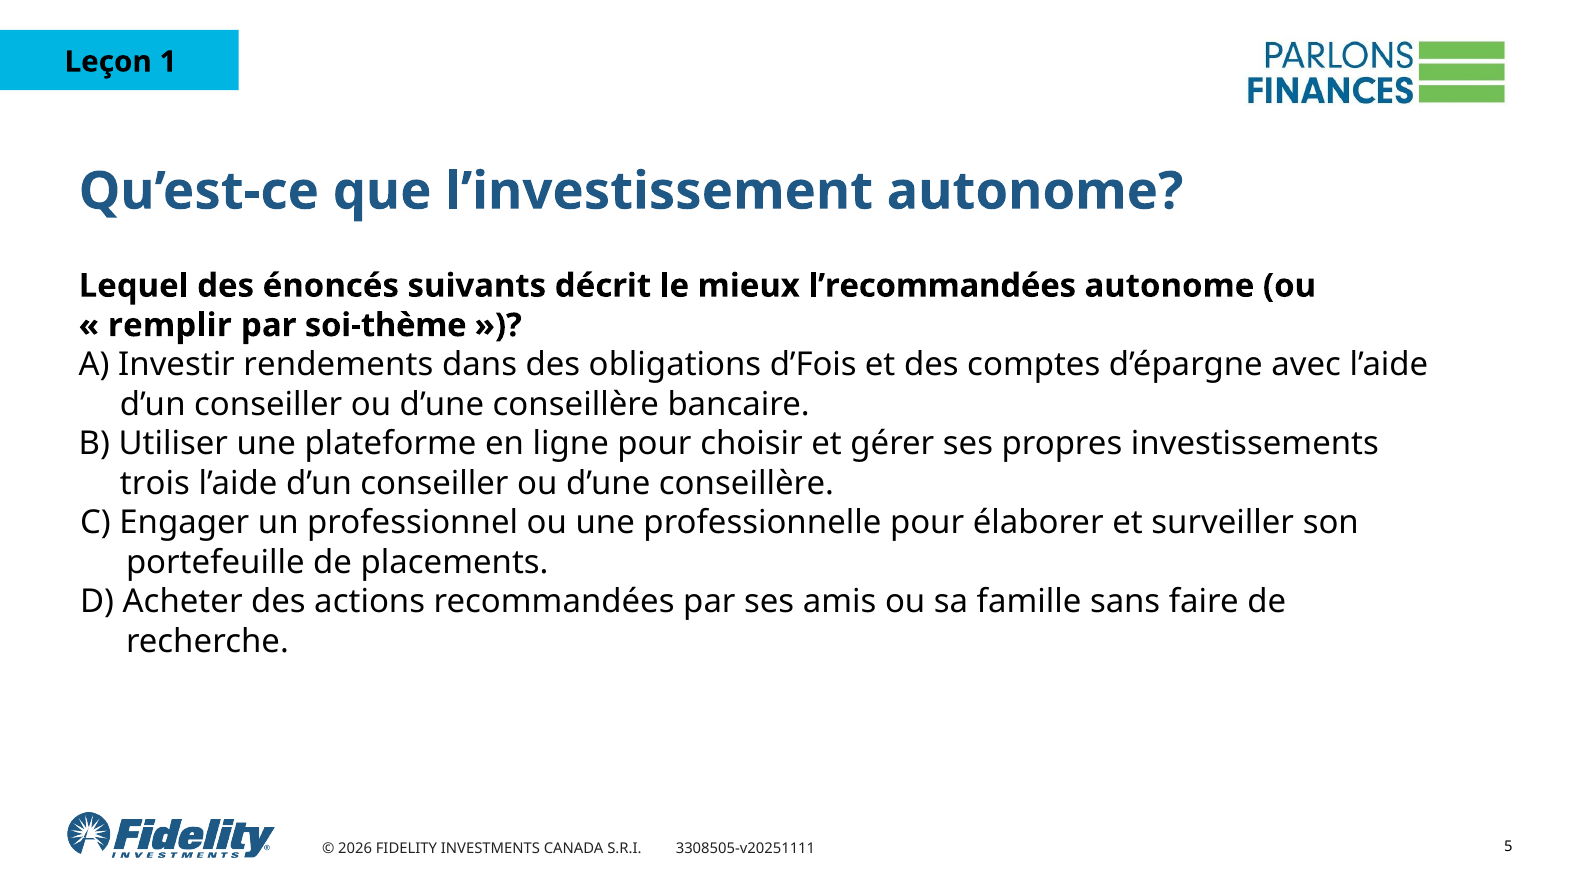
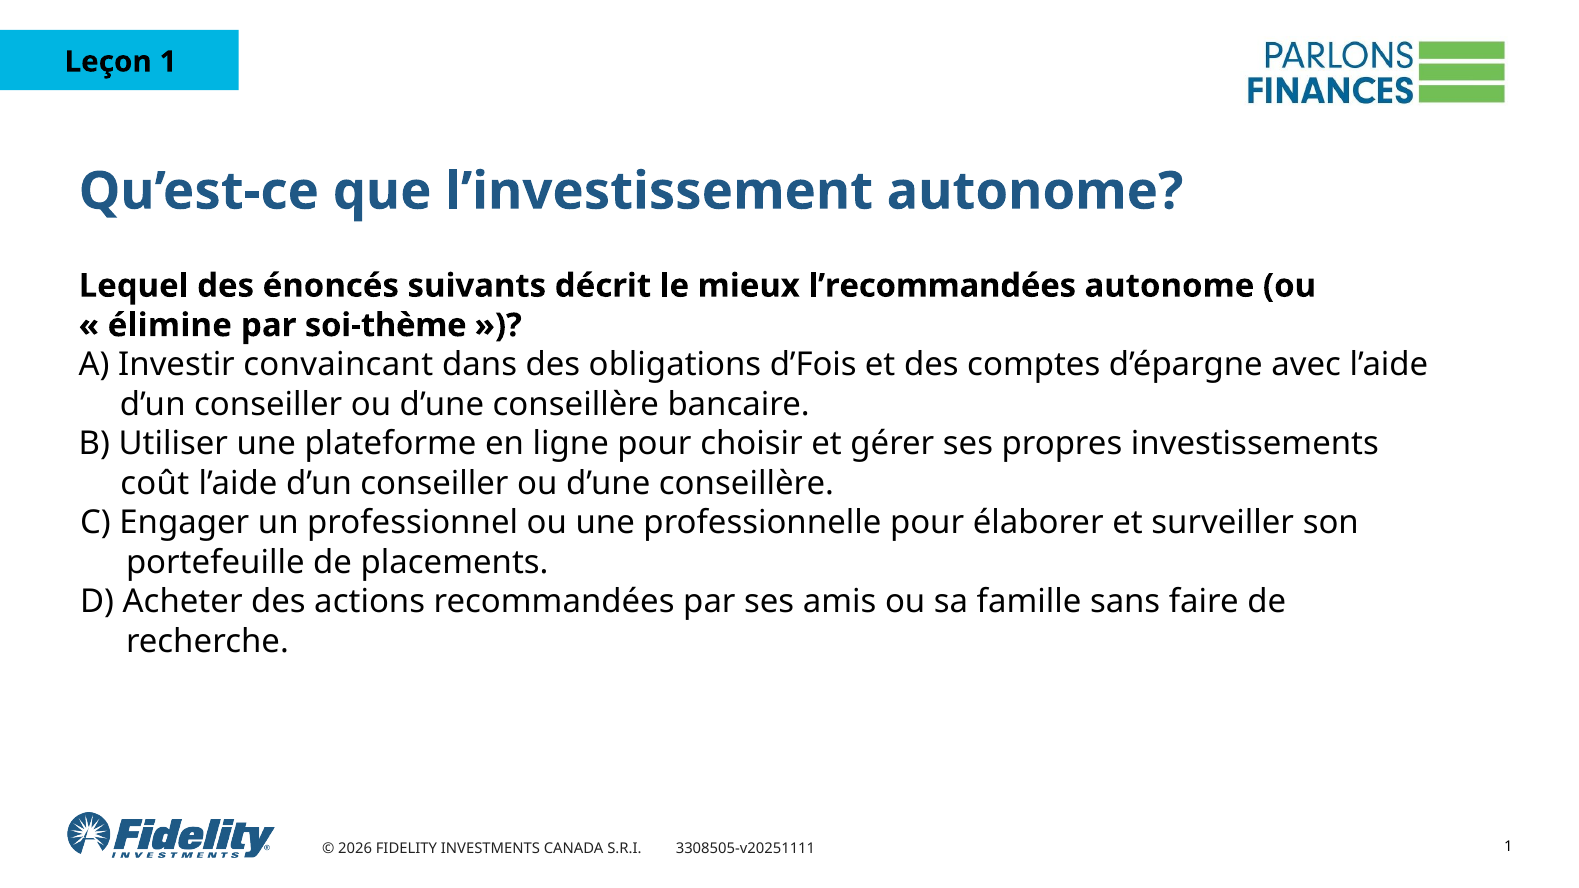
remplir: remplir -> élimine
rendements: rendements -> convaincant
trois: trois -> coût
5 at (1508, 846): 5 -> 1
